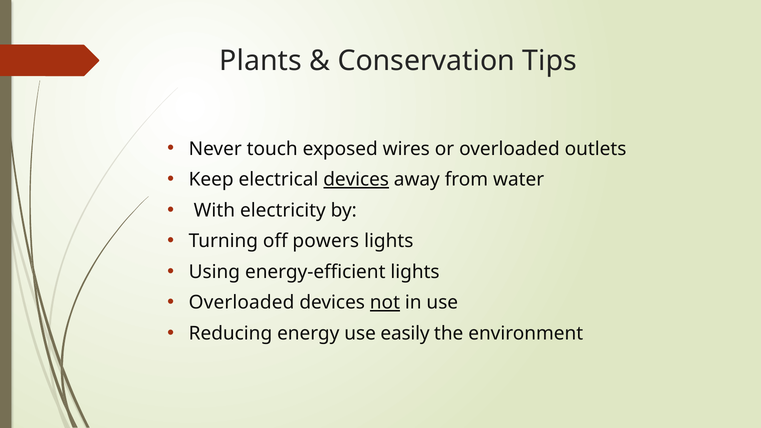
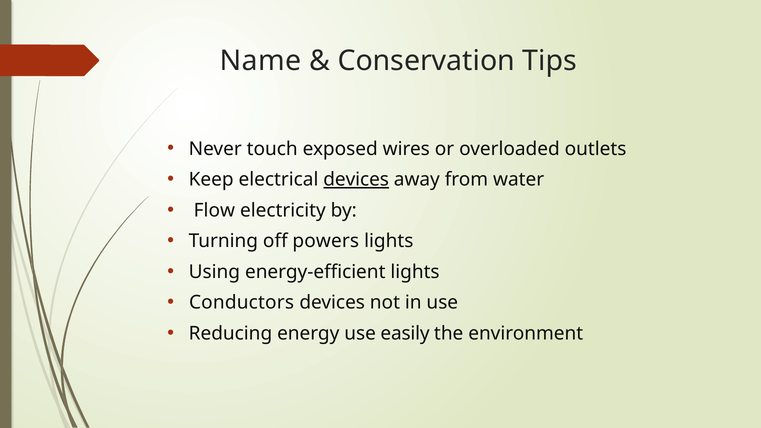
Plants: Plants -> Name
With: With -> Flow
Overloaded at (242, 303): Overloaded -> Conductors
not underline: present -> none
